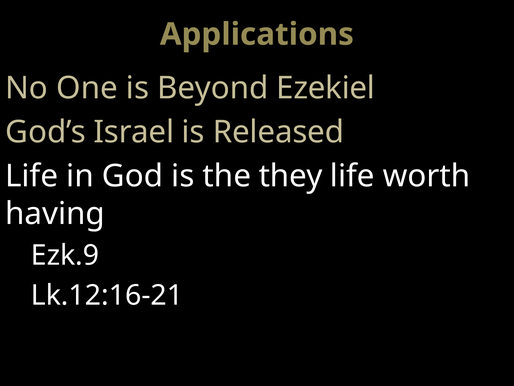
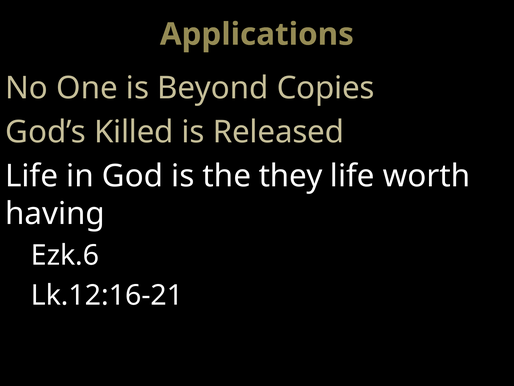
Ezekiel: Ezekiel -> Copies
Israel: Israel -> Killed
Ezk.9: Ezk.9 -> Ezk.6
